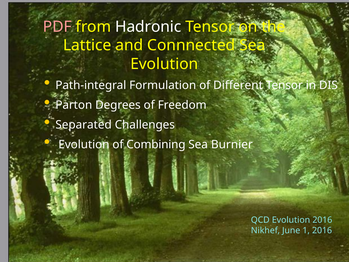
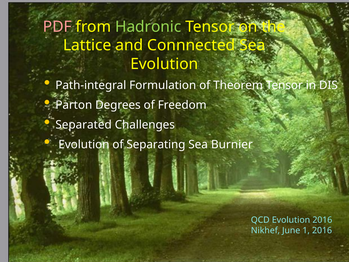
Hadronic colour: white -> light green
Different: Different -> Theorem
Combining: Combining -> Separating
